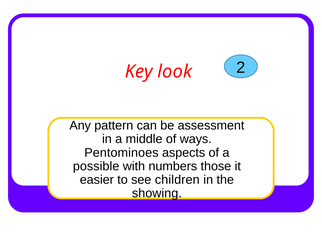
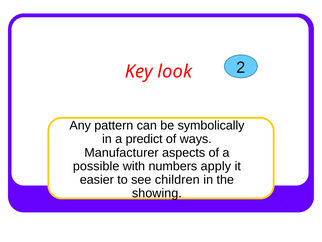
assessment: assessment -> symbolically
middle: middle -> predict
Pentominoes: Pentominoes -> Manufacturer
those: those -> apply
